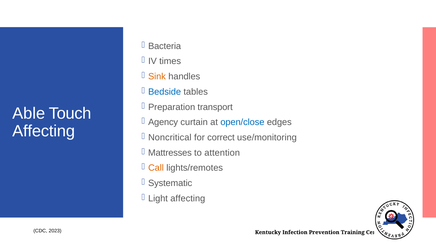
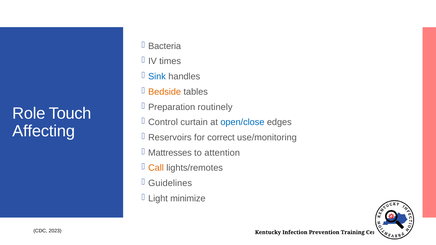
Sink colour: orange -> blue
Bedside colour: blue -> orange
transport: transport -> routinely
Able: Able -> Role
Agency: Agency -> Control
Noncritical: Noncritical -> Reservoirs
Systematic: Systematic -> Guidelines
Light affecting: affecting -> minimize
